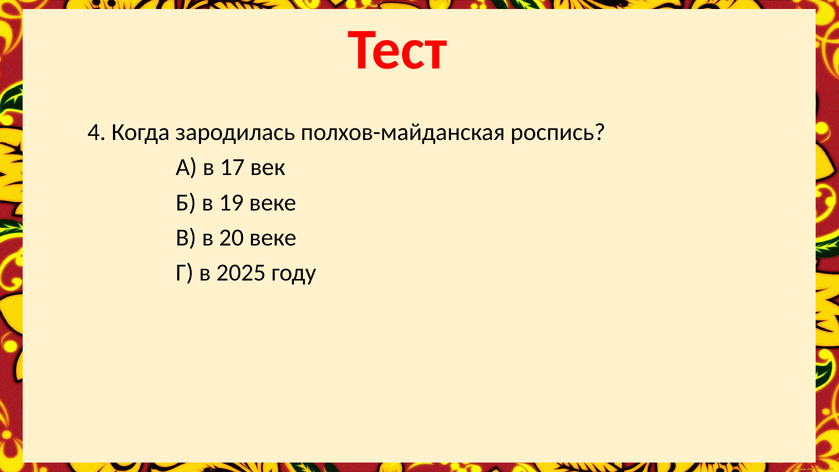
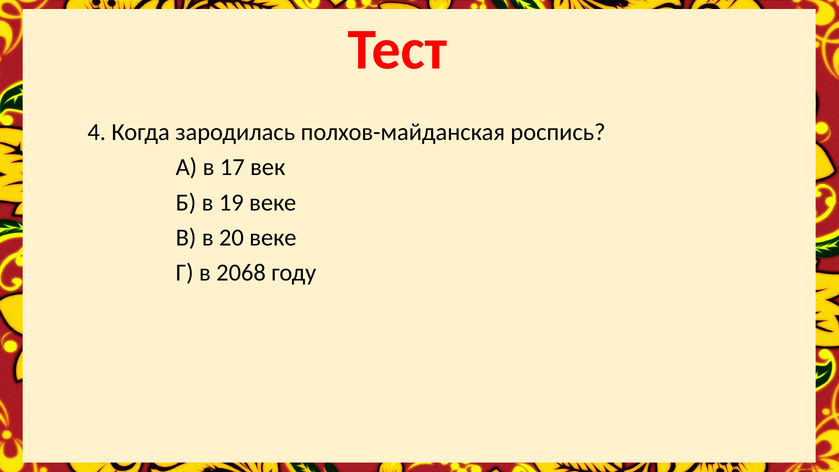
2025: 2025 -> 2068
